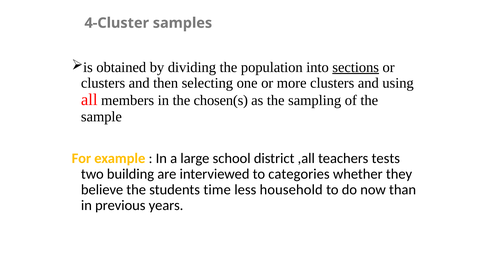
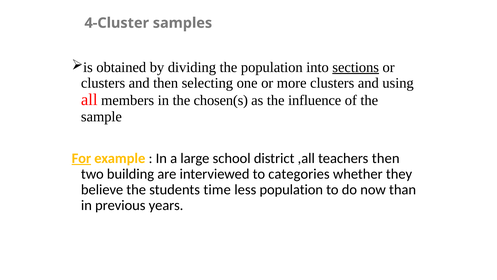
sampling: sampling -> influence
For underline: none -> present
teachers tests: tests -> then
less household: household -> population
